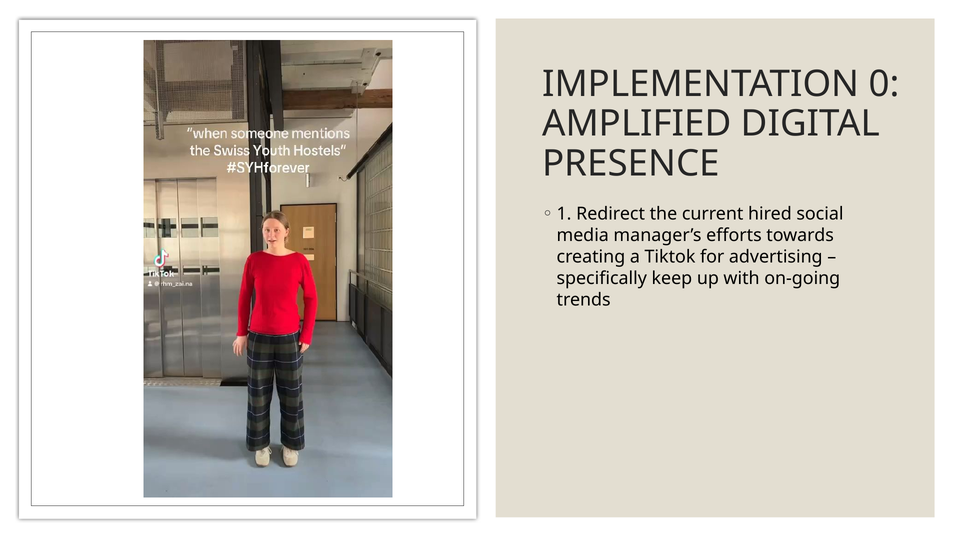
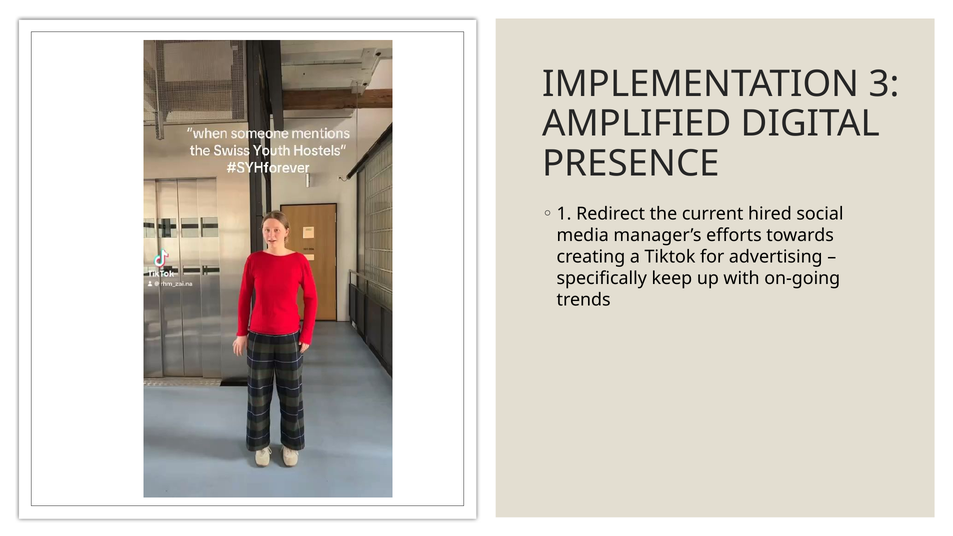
0: 0 -> 3
